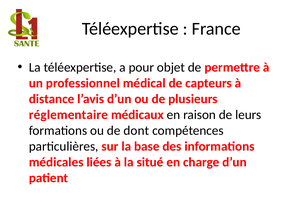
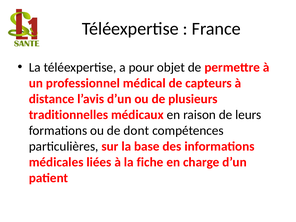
réglementaire: réglementaire -> traditionnelles
situé: situé -> fiche
